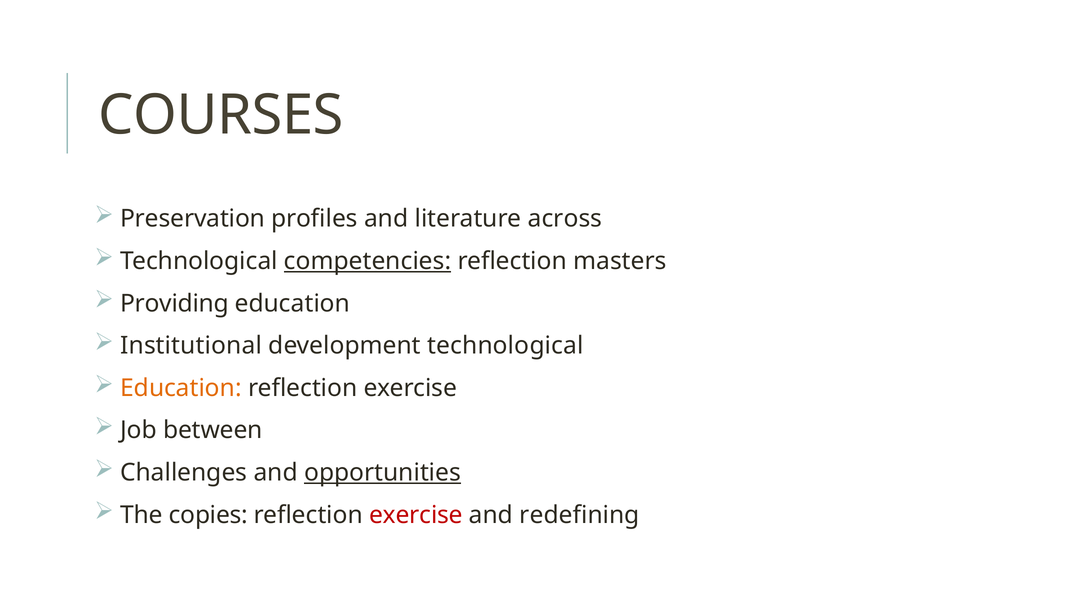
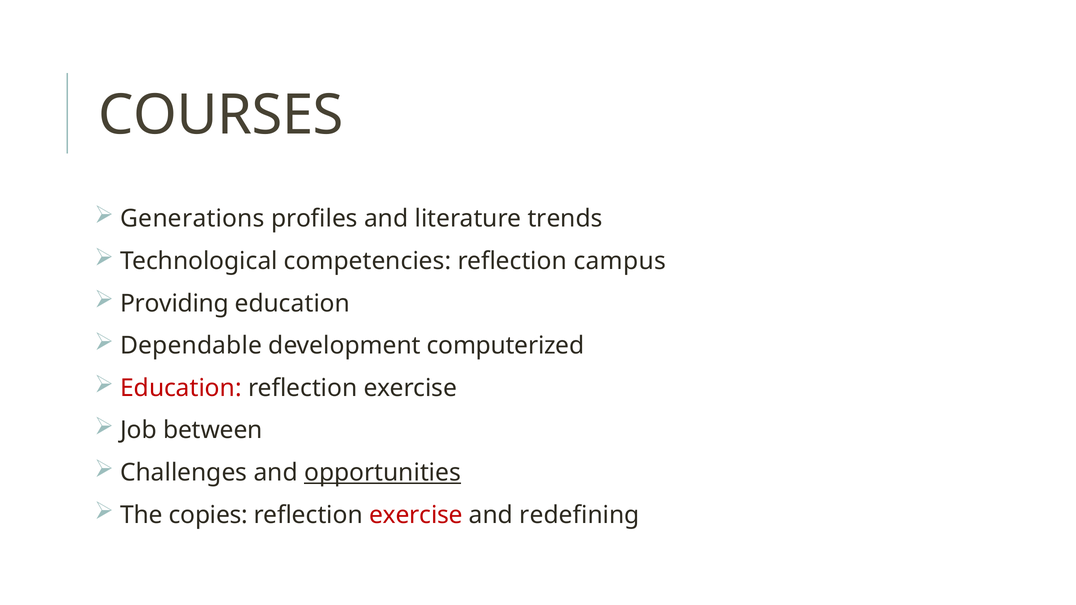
Preservation: Preservation -> Generations
across: across -> trends
competencies underline: present -> none
masters: masters -> campus
Institutional: Institutional -> Dependable
development technological: technological -> computerized
Education at (181, 388) colour: orange -> red
